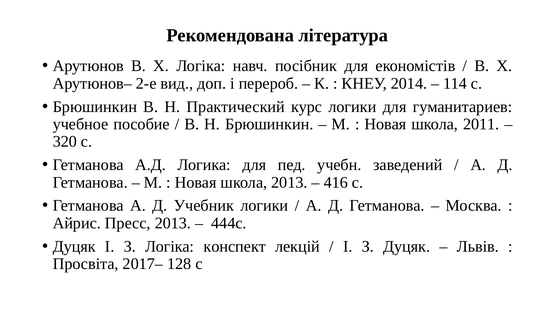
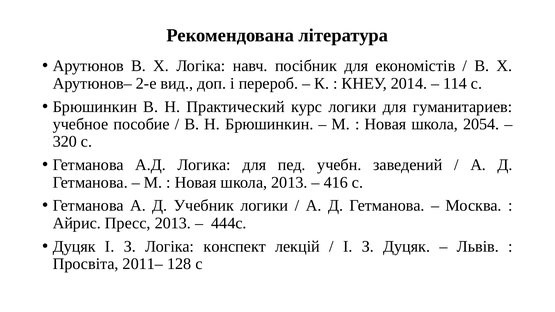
2011: 2011 -> 2054
2017–: 2017– -> 2011–
